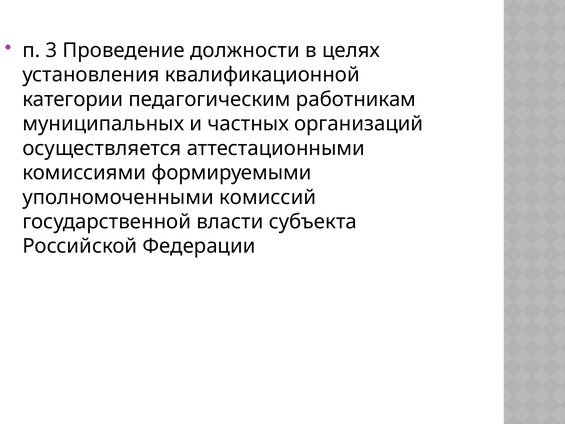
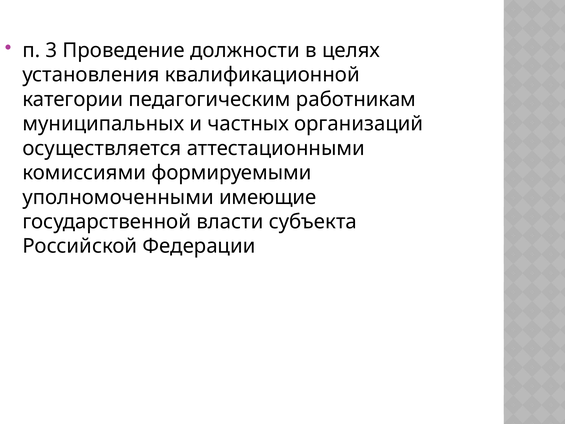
комиссий: комиссий -> имеющие
